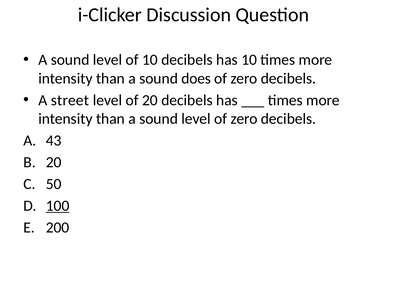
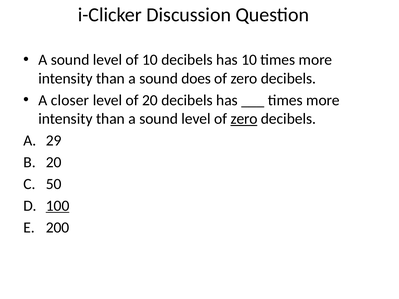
street: street -> closer
zero at (244, 119) underline: none -> present
43: 43 -> 29
